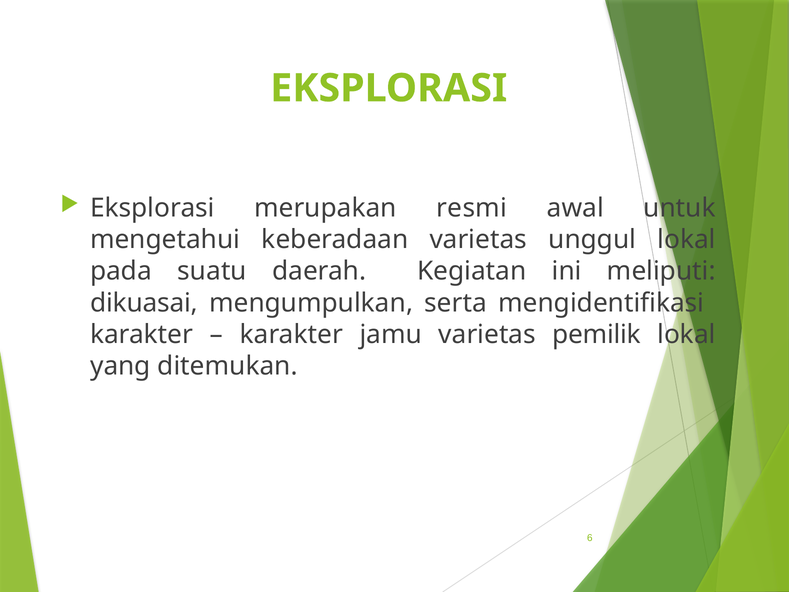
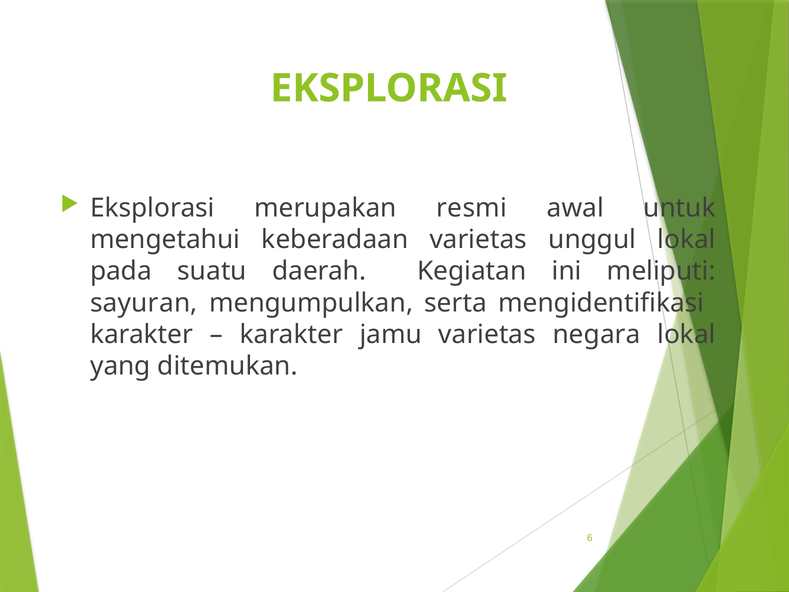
dikuasai: dikuasai -> sayuran
pemilik: pemilik -> negara
